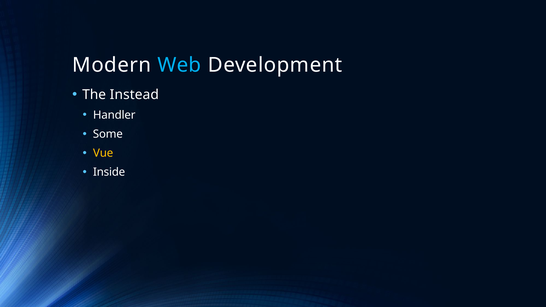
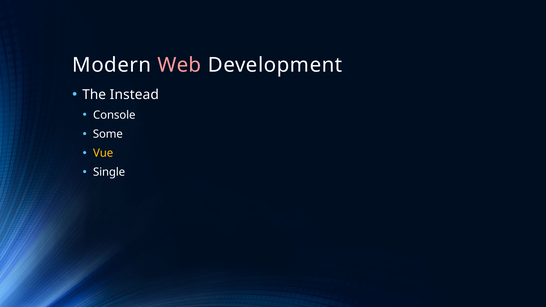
Web colour: light blue -> pink
Handler: Handler -> Console
Inside: Inside -> Single
